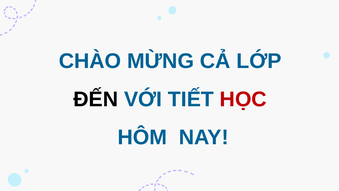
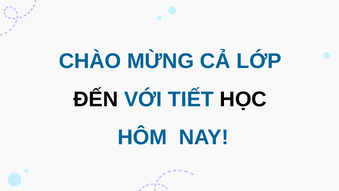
HỌC colour: red -> black
